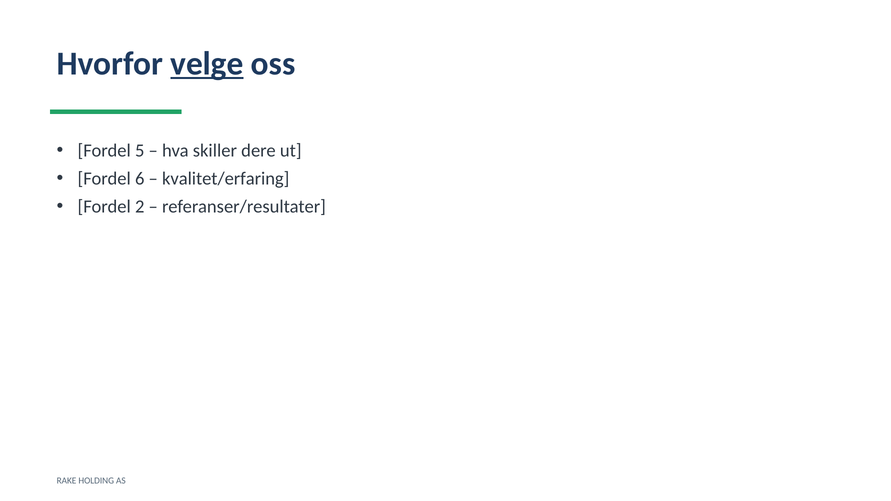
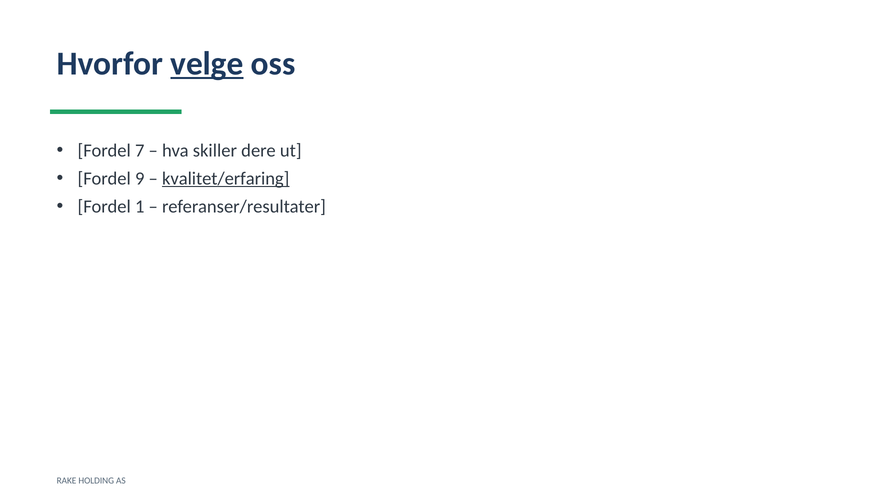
5: 5 -> 7
6: 6 -> 9
kvalitet/erfaring underline: none -> present
2: 2 -> 1
